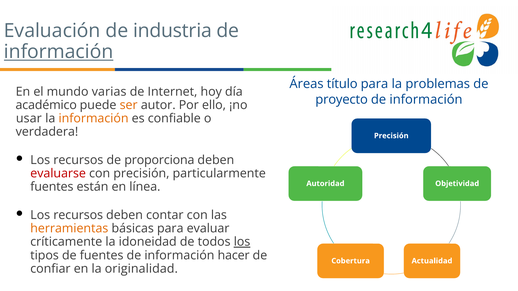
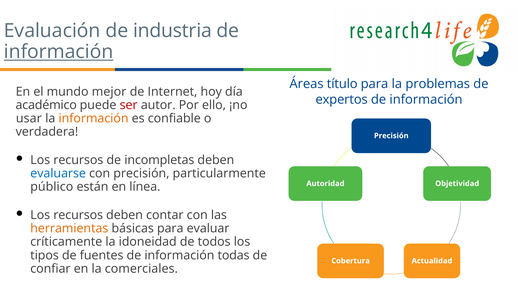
varias: varias -> mejor
proyecto: proyecto -> expertos
ser colour: orange -> red
proporciona: proporciona -> incompletas
evaluarse colour: red -> blue
fuentes at (52, 187): fuentes -> público
los at (242, 242) underline: present -> none
hacer: hacer -> todas
originalidad: originalidad -> comerciales
